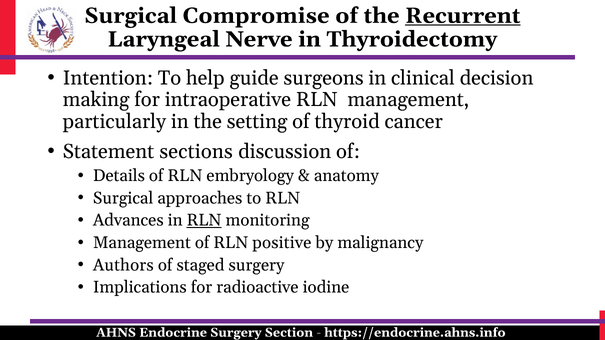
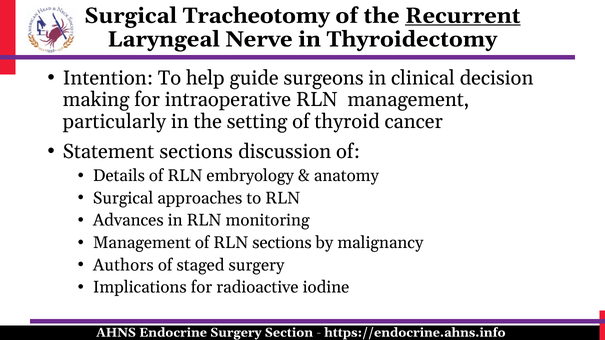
Compromise: Compromise -> Tracheotomy
RLN at (204, 221) underline: present -> none
RLN positive: positive -> sections
